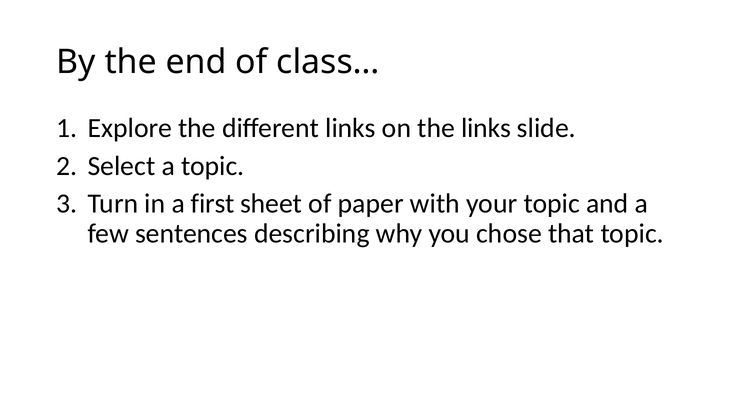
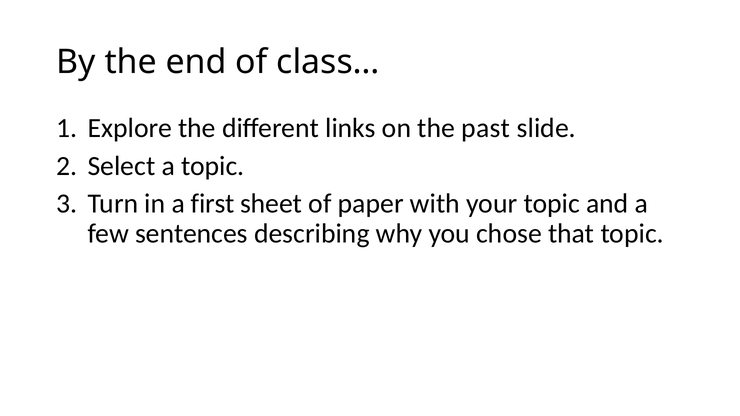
the links: links -> past
